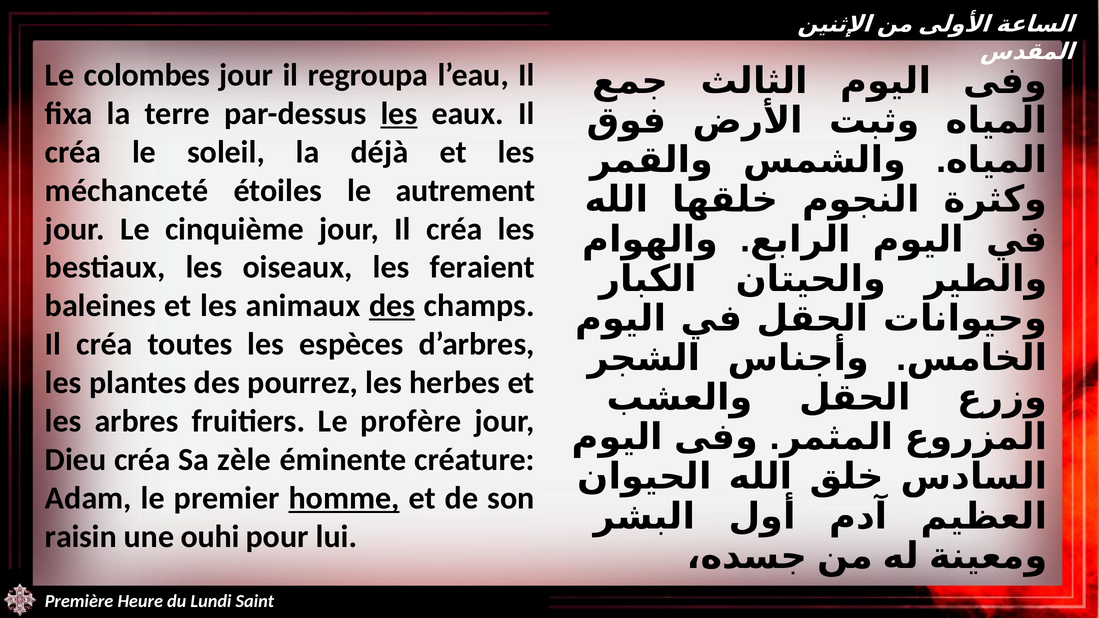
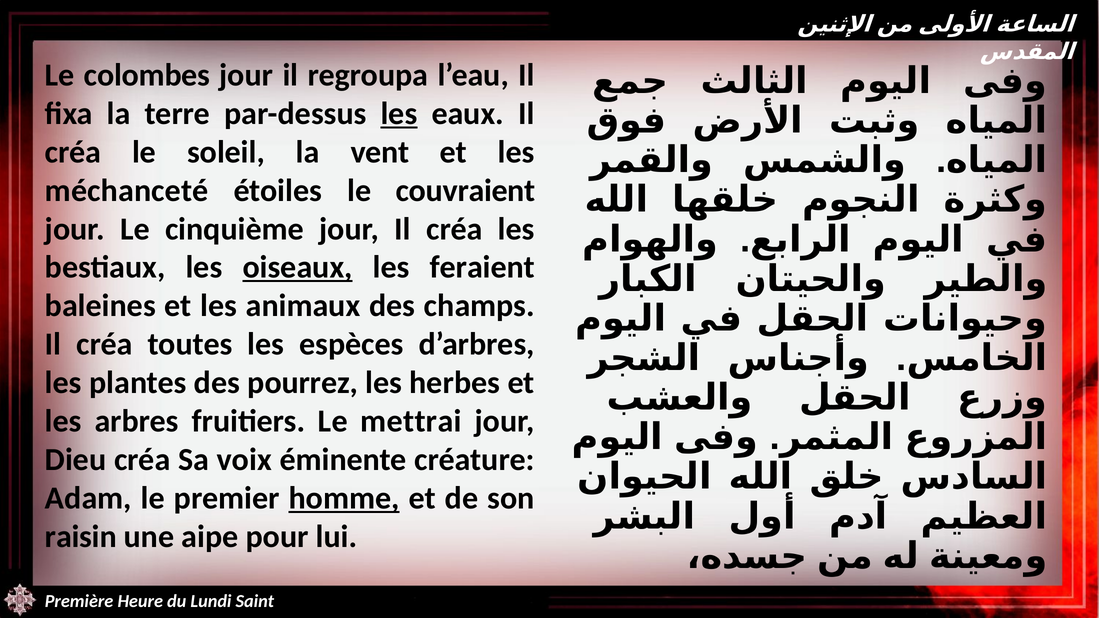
déjà: déjà -> vent
autrement: autrement -> couvraient
oiseaux underline: none -> present
des at (392, 306) underline: present -> none
profère: profère -> mettrai
zèle: zèle -> voix
ouhi: ouhi -> aipe
